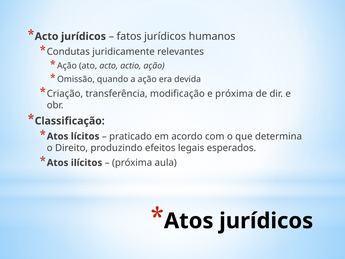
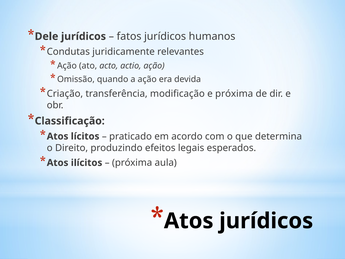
Acto at (47, 36): Acto -> Dele
